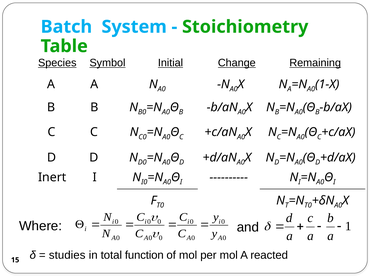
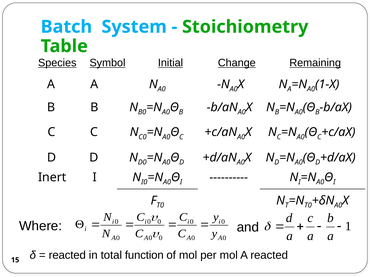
studies at (67, 256): studies -> reacted
